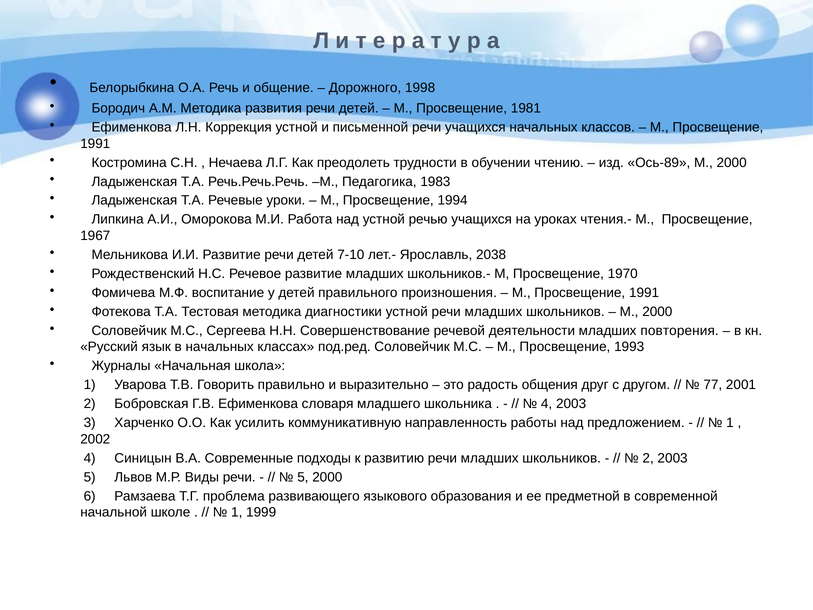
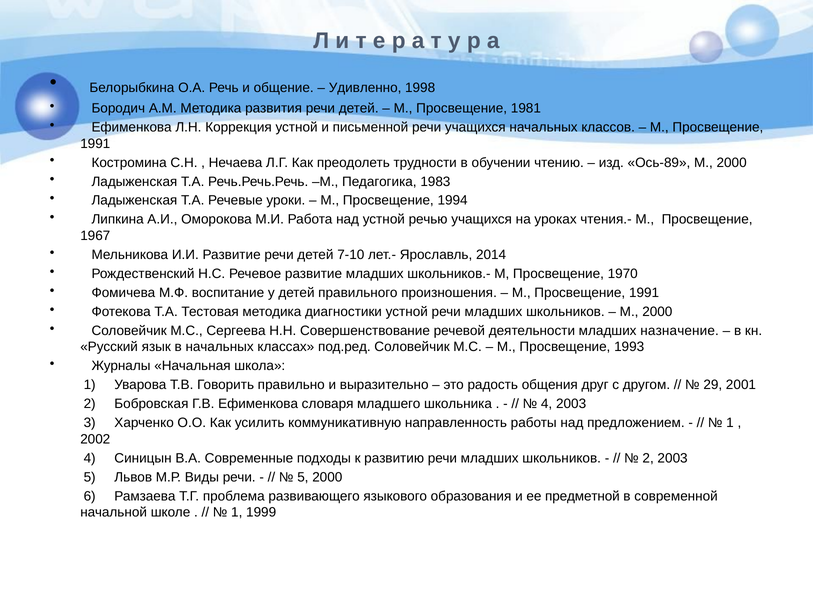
Дорожного: Дорожного -> Удивленно
2038: 2038 -> 2014
повторения: повторения -> назначение
77: 77 -> 29
